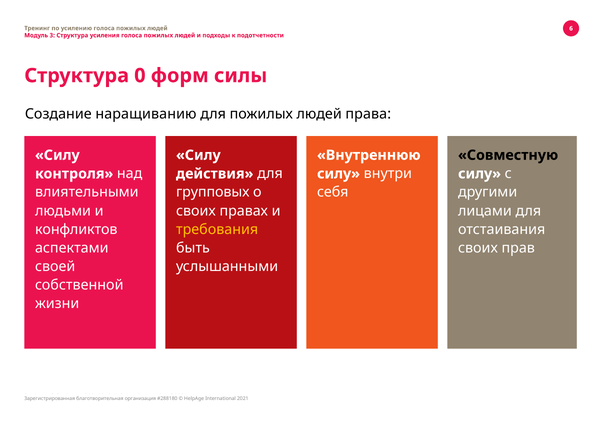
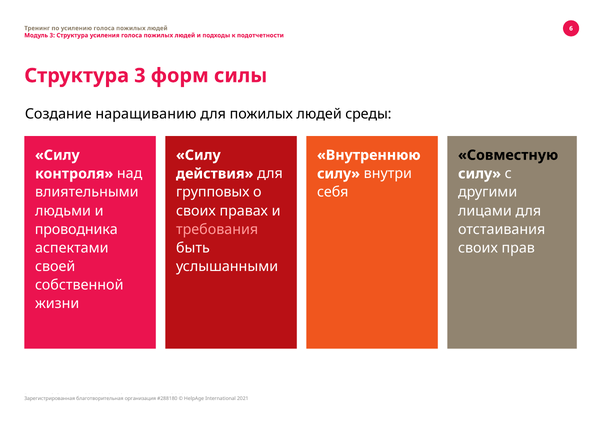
Структура 0: 0 -> 3
права: права -> среды
конфликтов: конфликтов -> проводника
требования colour: yellow -> pink
